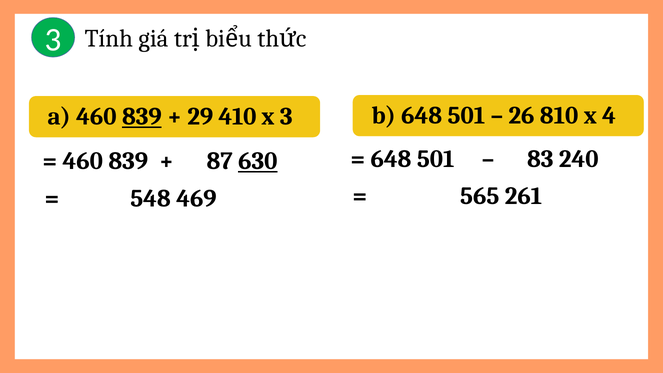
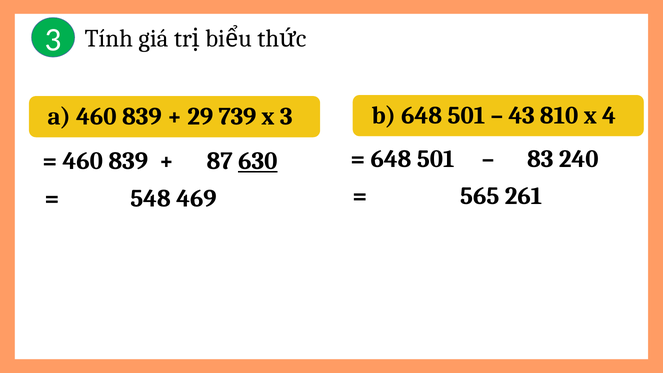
839 at (142, 117) underline: present -> none
410: 410 -> 739
26: 26 -> 43
